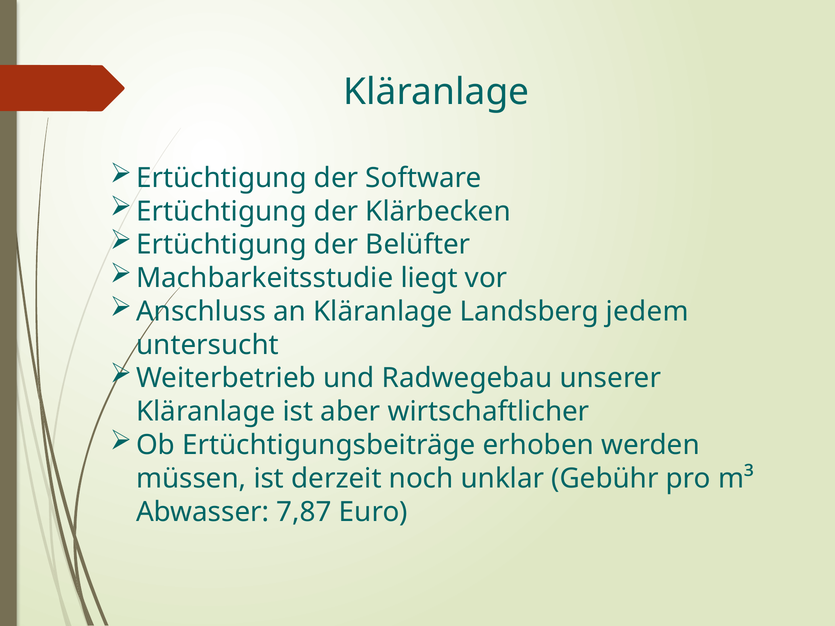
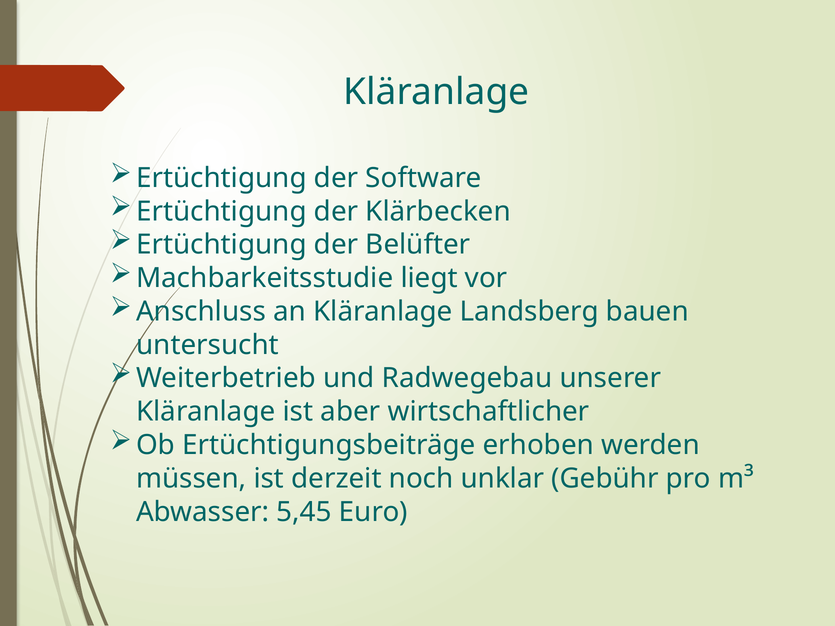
jedem: jedem -> bauen
7,87: 7,87 -> 5,45
